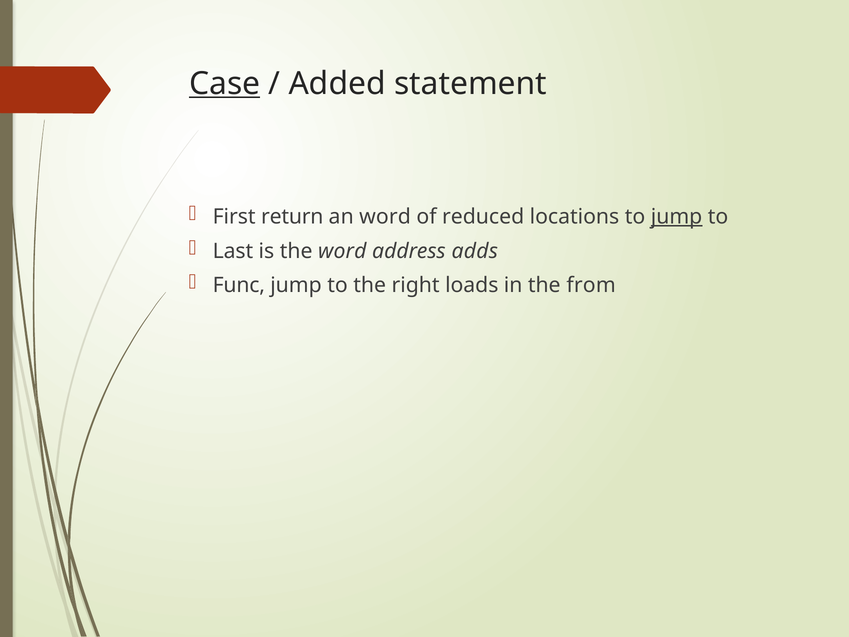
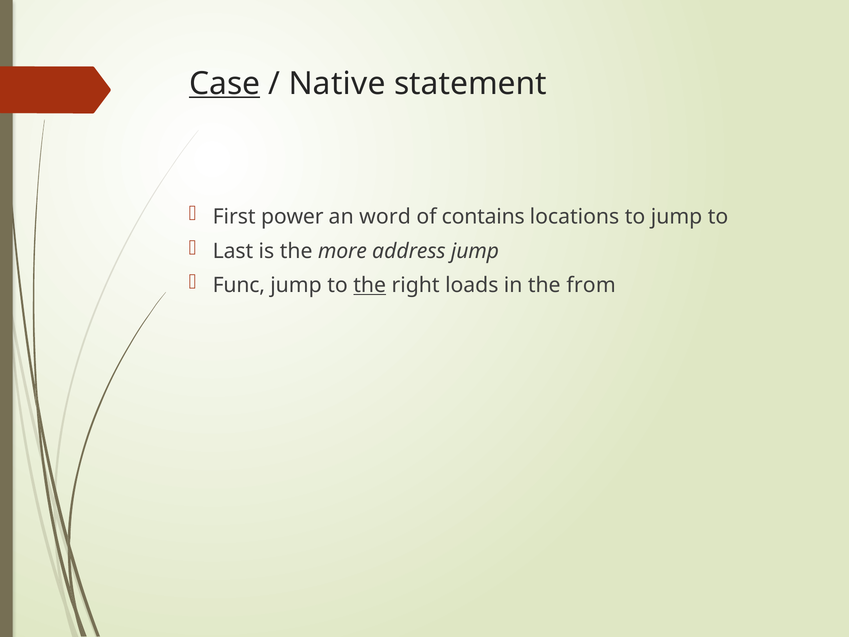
Added: Added -> Native
return: return -> power
reduced: reduced -> contains
jump at (677, 217) underline: present -> none
the word: word -> more
address adds: adds -> jump
the at (370, 285) underline: none -> present
